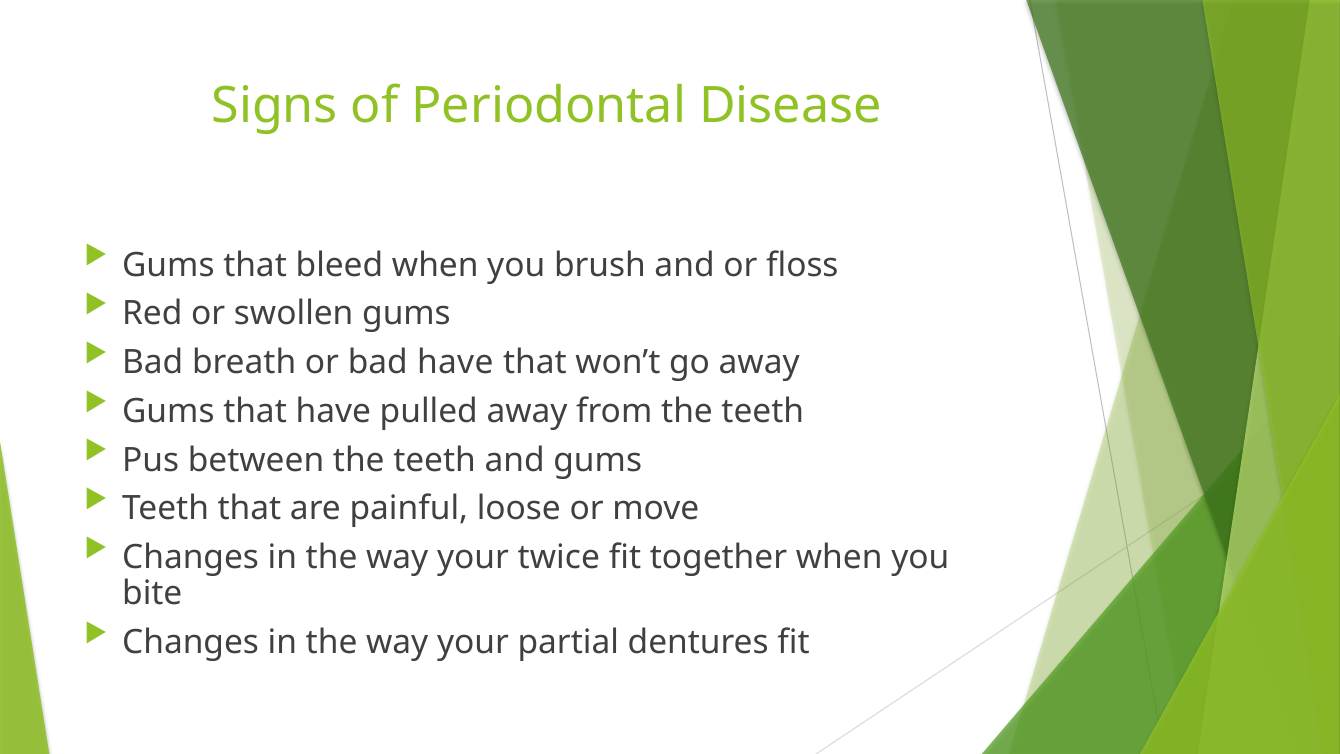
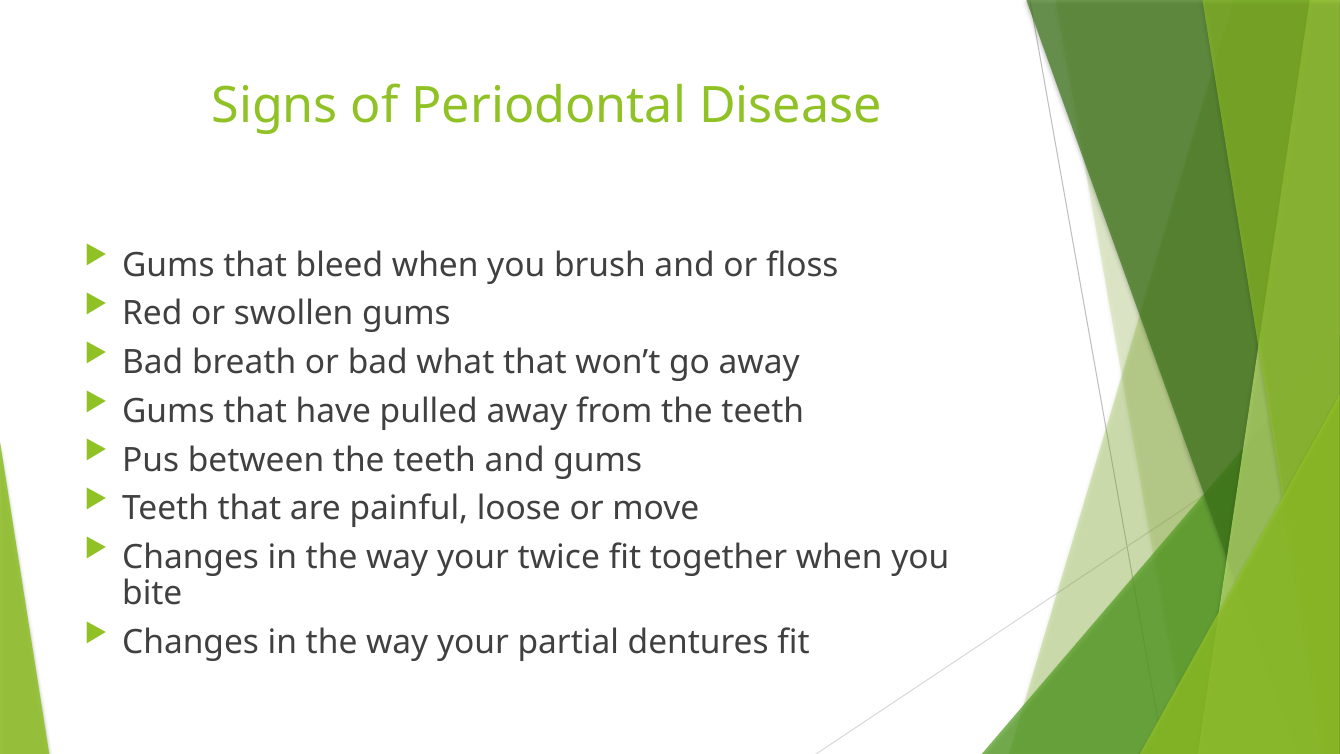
bad have: have -> what
